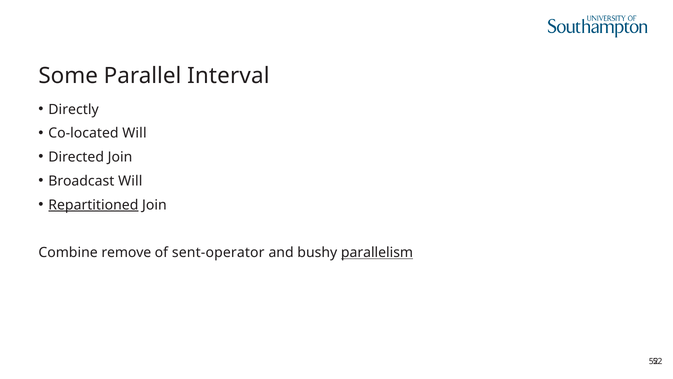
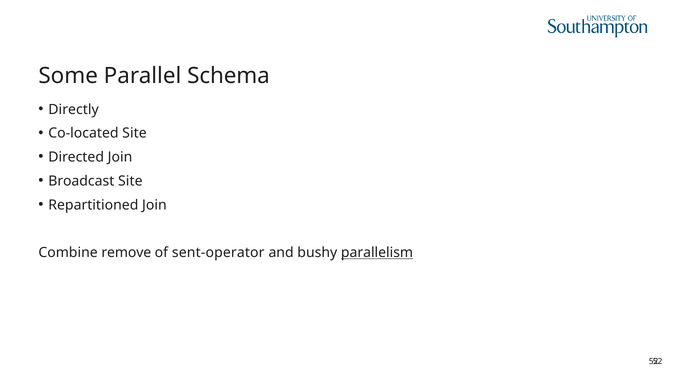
Interval: Interval -> Schema
Co-located Will: Will -> Site
Broadcast Will: Will -> Site
Repartitioned underline: present -> none
